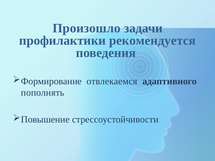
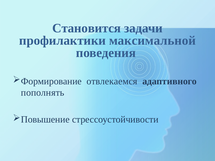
Произошло: Произошло -> Становится
рекомендуется: рекомендуется -> максимальной
